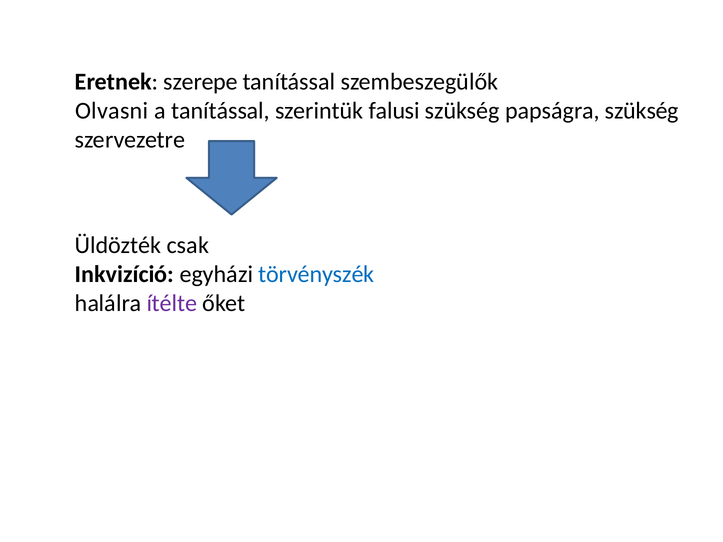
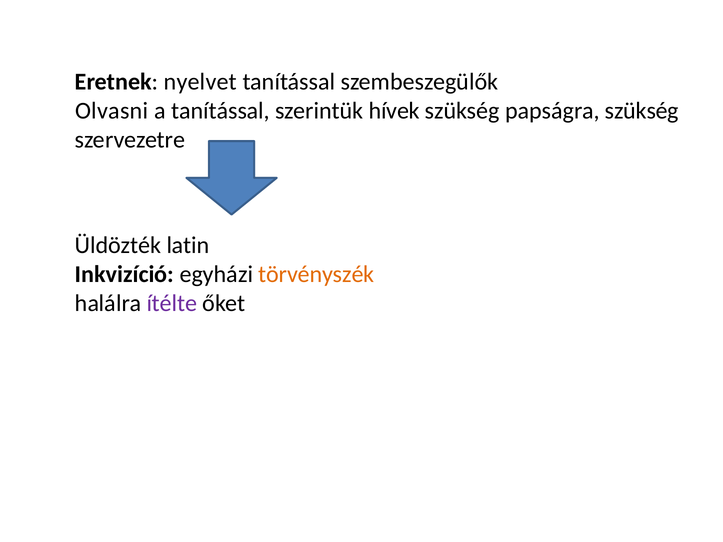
szerepe: szerepe -> nyelvet
falusi: falusi -> hívek
csak: csak -> latin
törvényszék colour: blue -> orange
